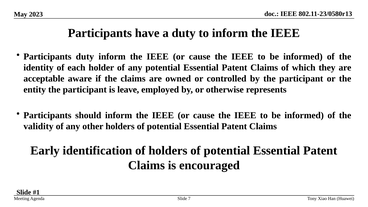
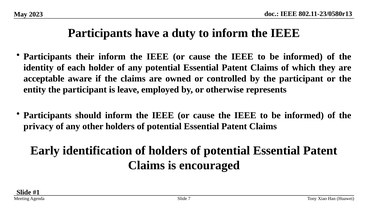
Participants duty: duty -> their
validity: validity -> privacy
